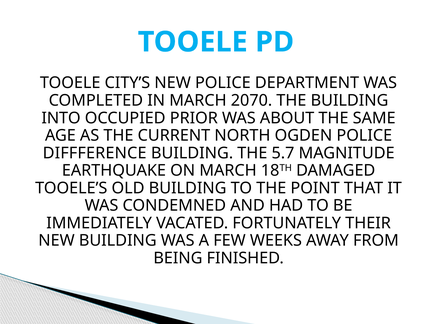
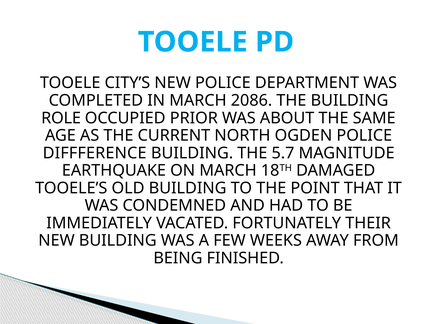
2070: 2070 -> 2086
INTO: INTO -> ROLE
